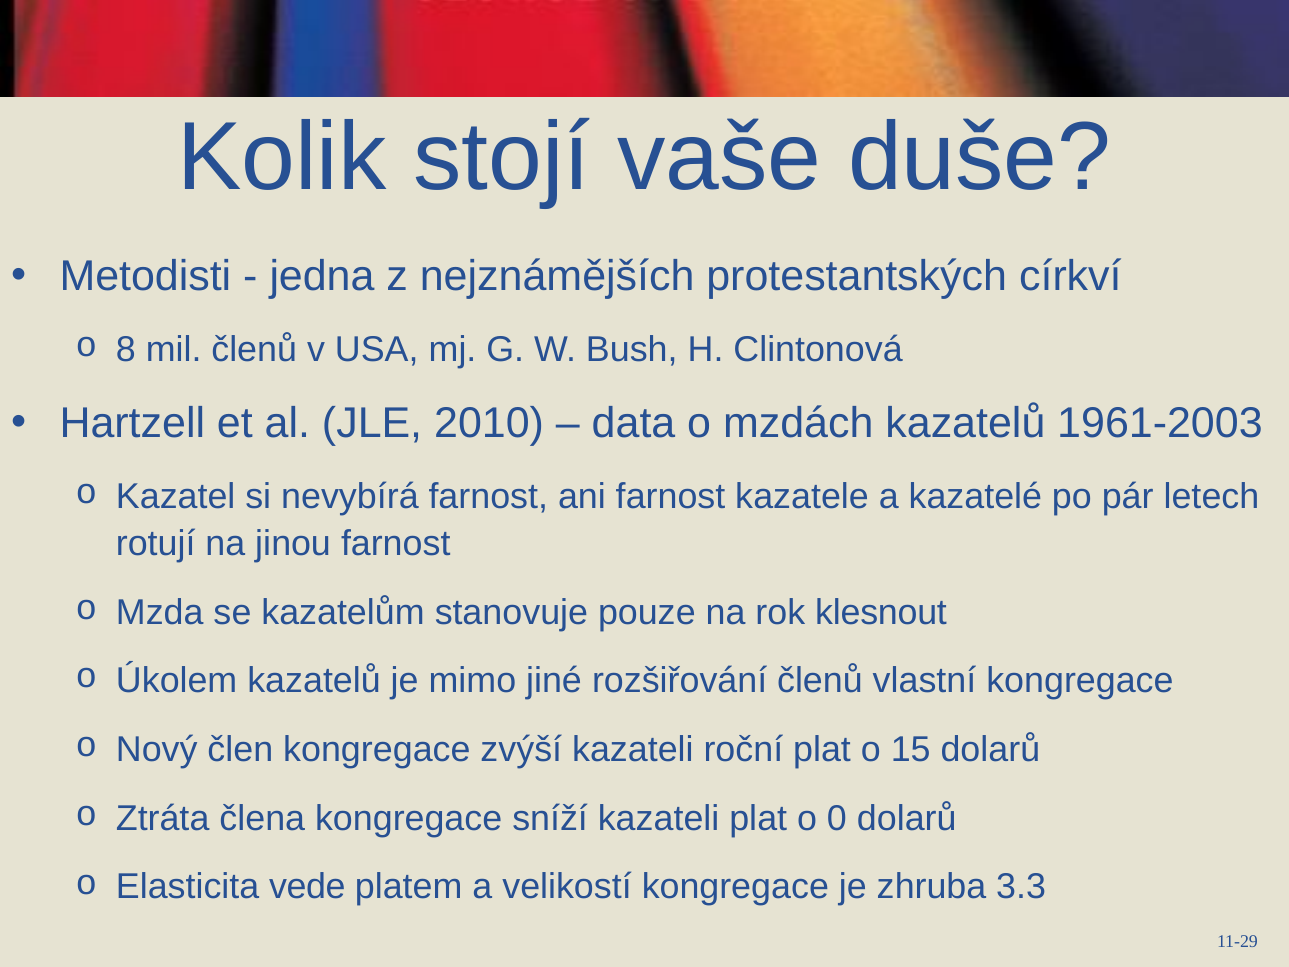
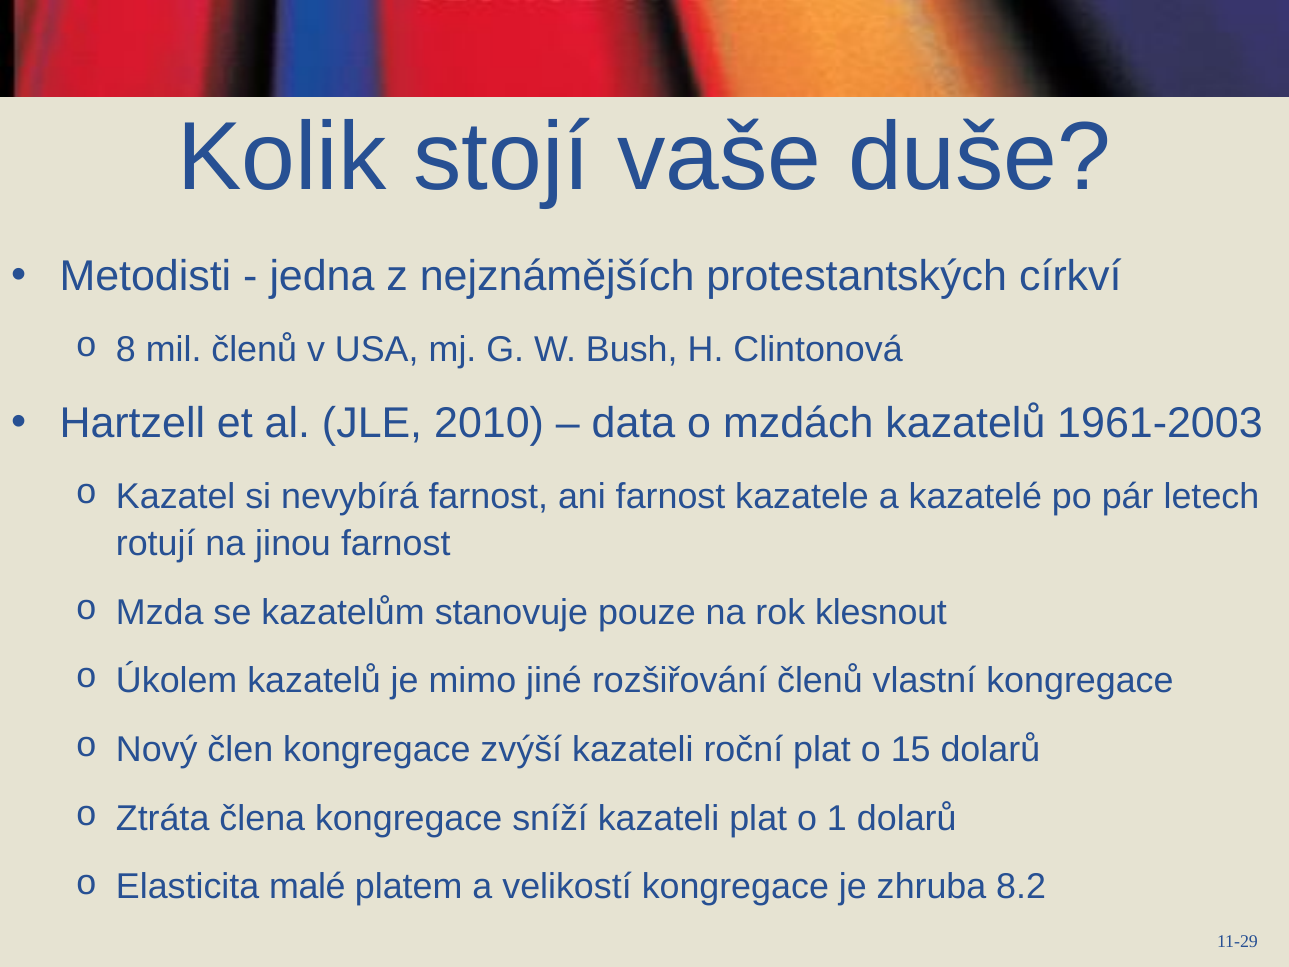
0: 0 -> 1
vede: vede -> malé
3.3: 3.3 -> 8.2
